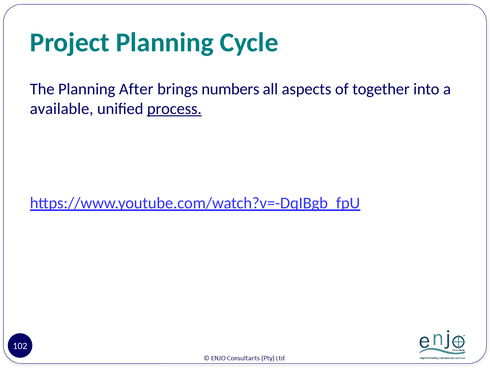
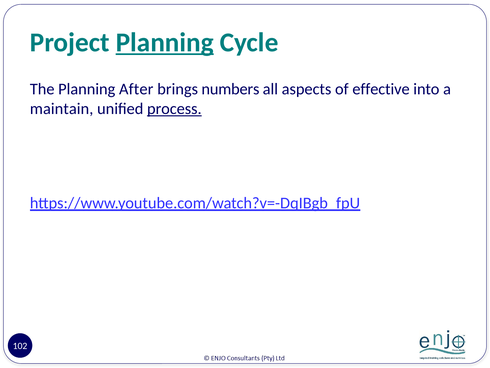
Planning at (165, 42) underline: none -> present
together: together -> effective
available: available -> maintain
